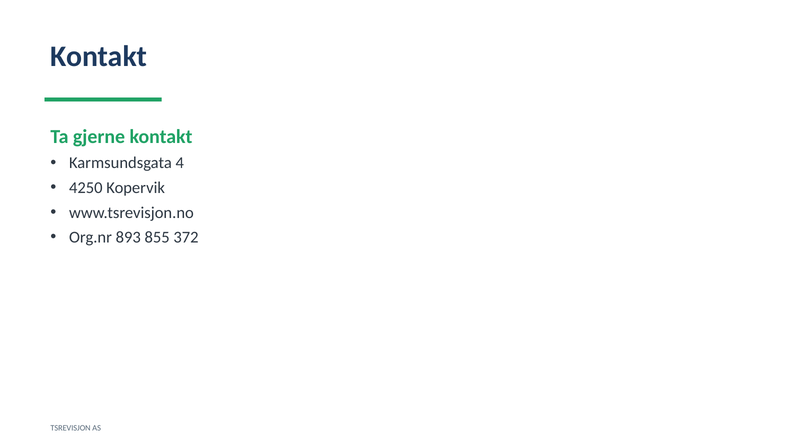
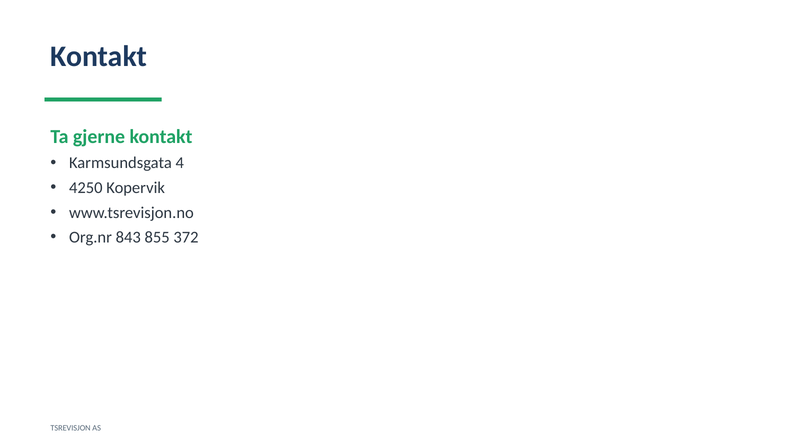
893: 893 -> 843
